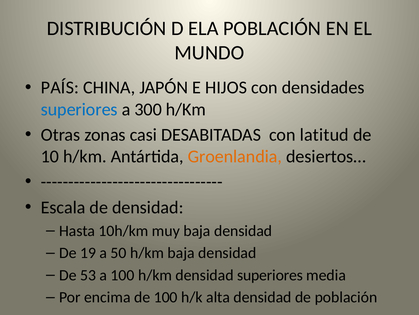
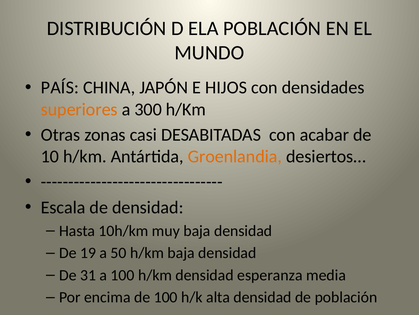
superiores at (79, 109) colour: blue -> orange
latitud: latitud -> acabar
53: 53 -> 31
densidad superiores: superiores -> esperanza
